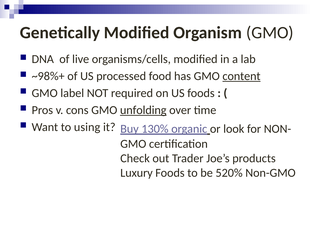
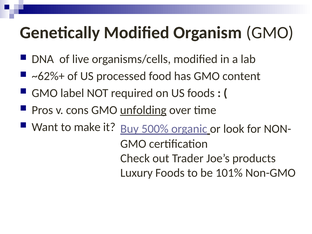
~98%+: ~98%+ -> ~62%+
content underline: present -> none
using: using -> make
130%: 130% -> 500%
520%: 520% -> 101%
